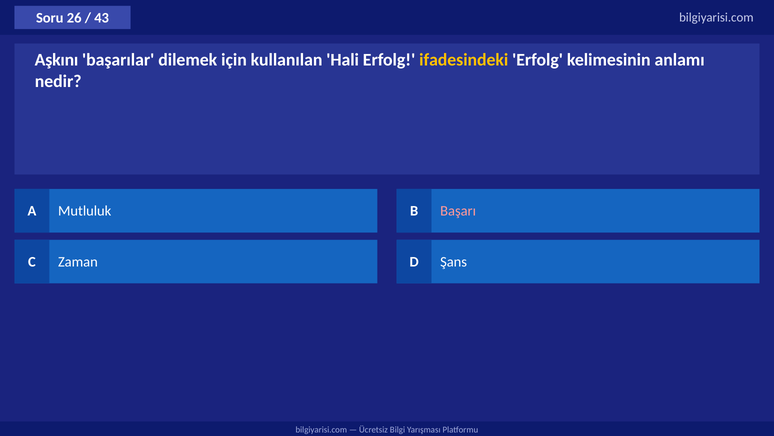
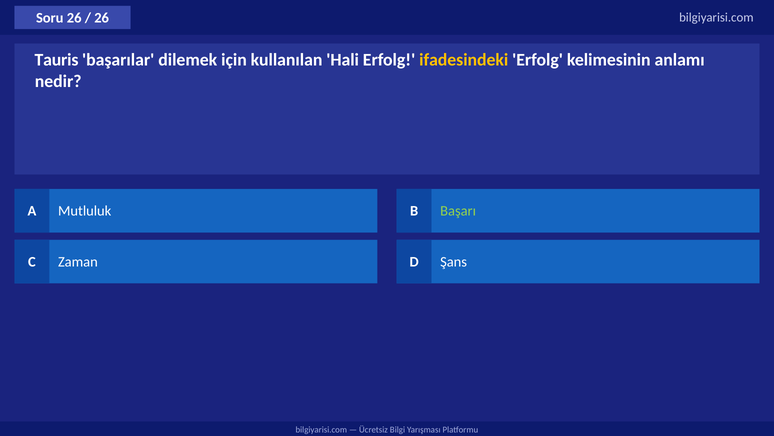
43 at (102, 18): 43 -> 26
Aşkını: Aşkını -> Tauris
Başarı colour: pink -> light green
